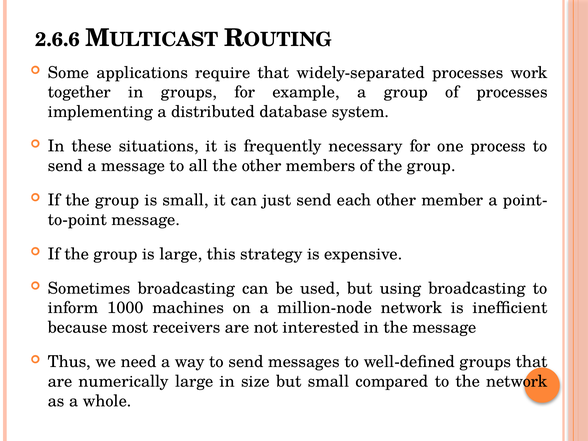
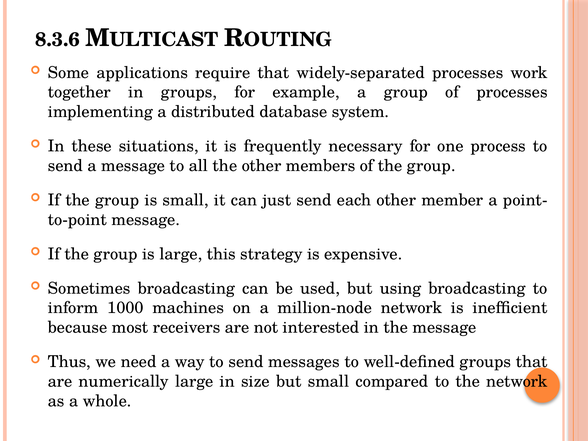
2.6.6: 2.6.6 -> 8.3.6
